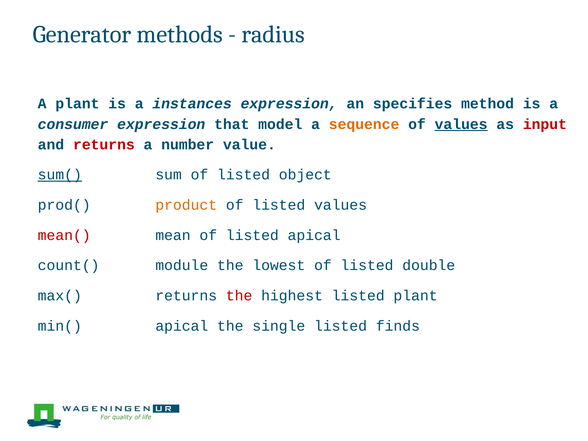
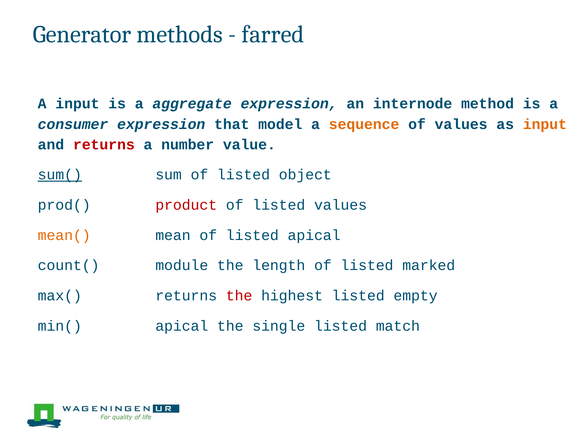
radius: radius -> farred
A plant: plant -> input
instances: instances -> aggregate
specifies: specifies -> internode
values at (461, 124) underline: present -> none
input at (545, 124) colour: red -> orange
product colour: orange -> red
mean( colour: red -> orange
lowest: lowest -> length
double: double -> marked
listed plant: plant -> empty
finds: finds -> match
